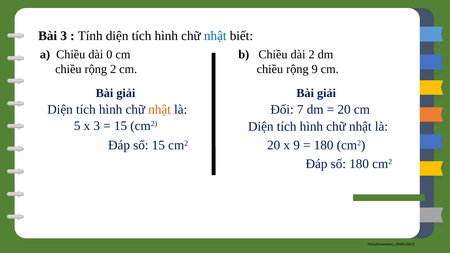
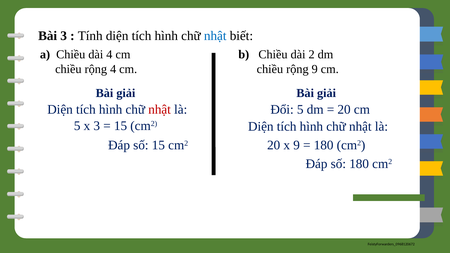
dài 0: 0 -> 4
rộng 2: 2 -> 4
nhật at (160, 109) colour: orange -> red
Đổi 7: 7 -> 5
